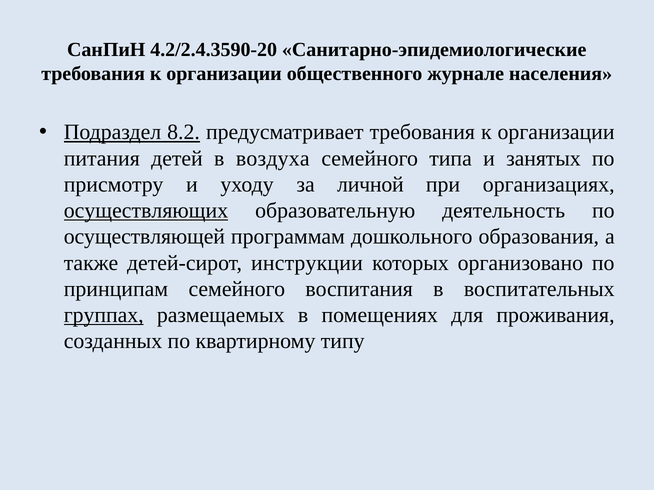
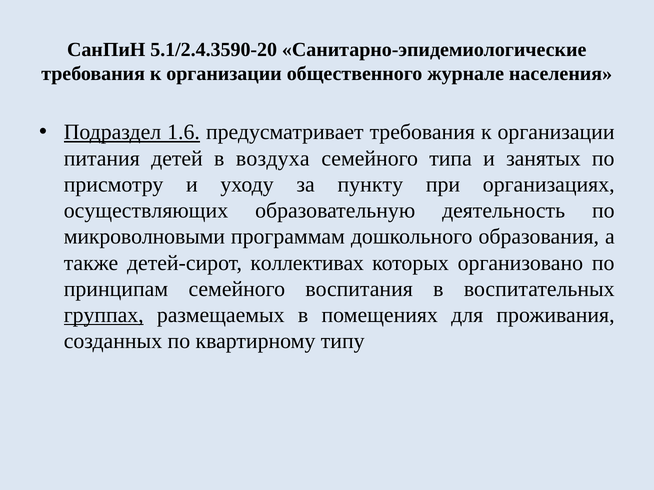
4.2/2.4.3590-20: 4.2/2.4.3590-20 -> 5.1/2.4.3590-20
8.2: 8.2 -> 1.6
личной: личной -> пункту
осуществляющих underline: present -> none
осуществляющей: осуществляющей -> микроволновыми
инструкции: инструкции -> коллективах
